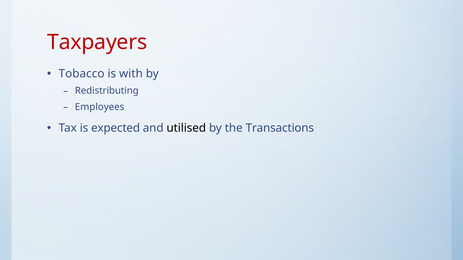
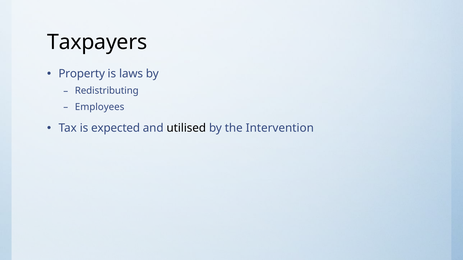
Taxpayers colour: red -> black
Tobacco: Tobacco -> Property
with: with -> laws
Transactions: Transactions -> Intervention
